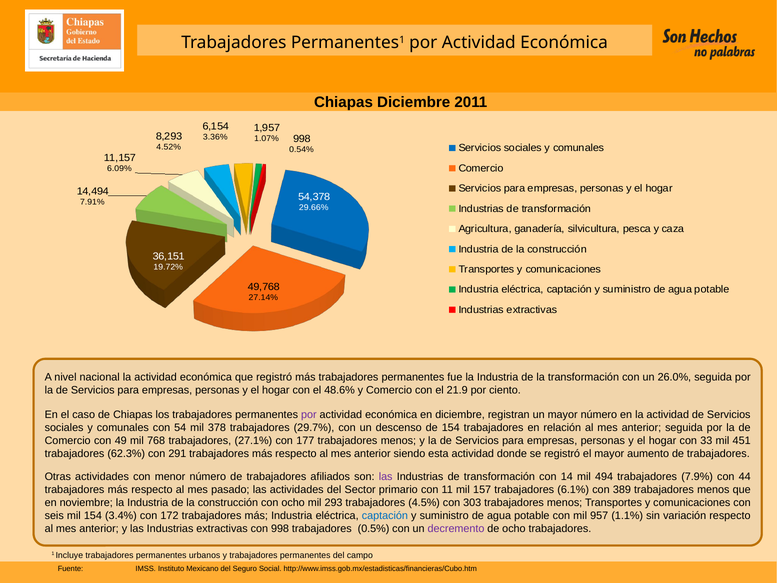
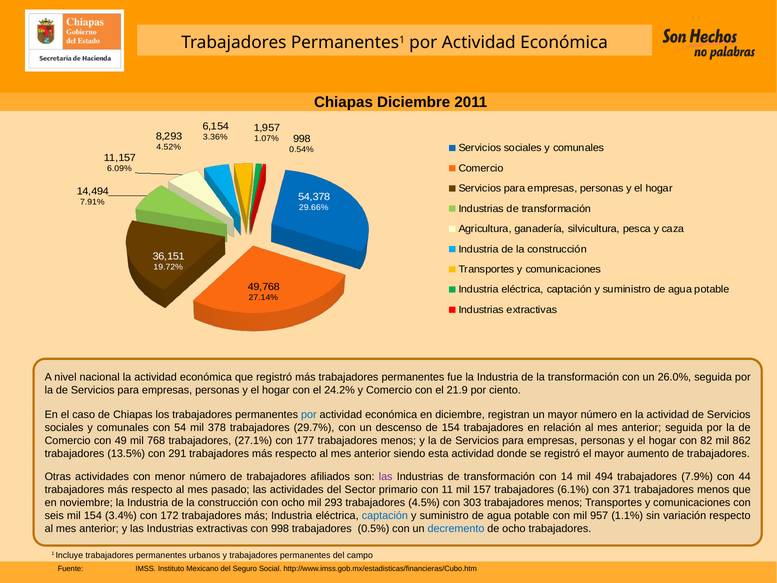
48.6%: 48.6% -> 24.2%
por at (309, 414) colour: purple -> blue
33: 33 -> 82
451: 451 -> 862
62.3%: 62.3% -> 13.5%
389: 389 -> 371
decremento colour: purple -> blue
